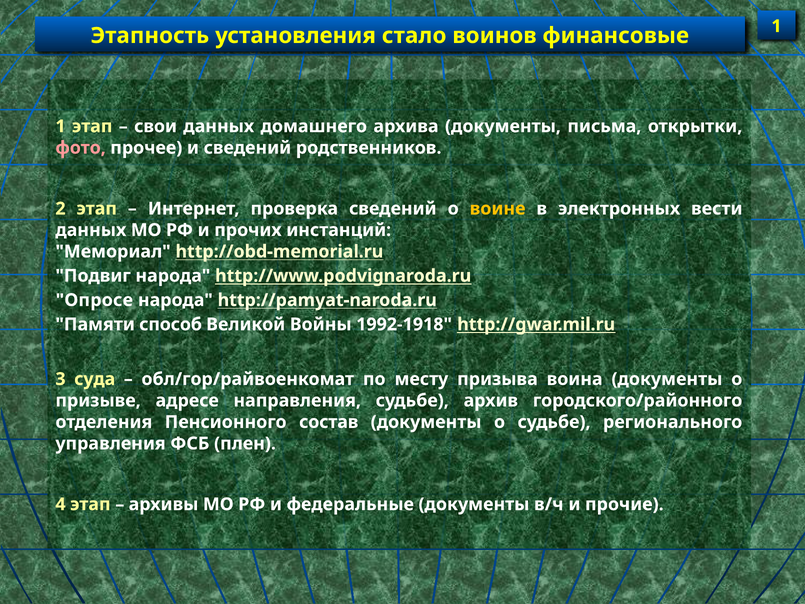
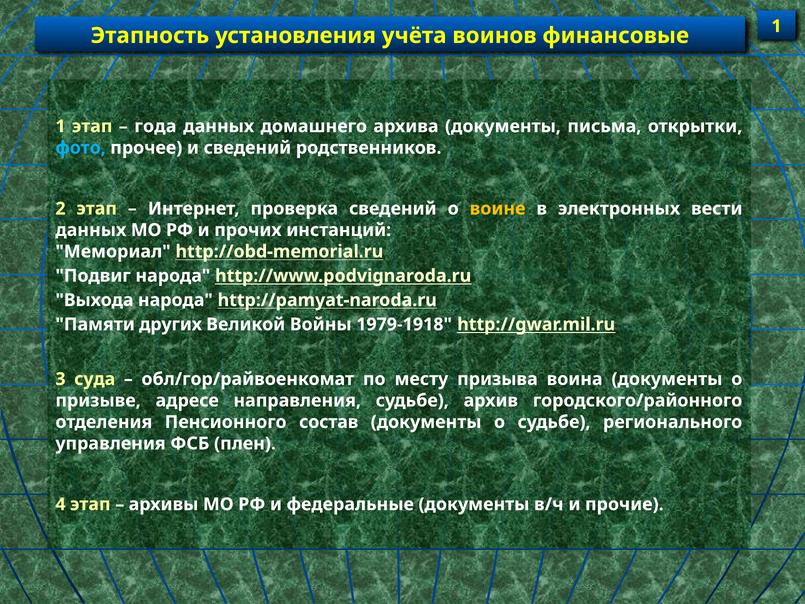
стало: стало -> учёта
свои: свои -> года
фото colour: pink -> light blue
Опросе: Опросе -> Выхода
способ: способ -> других
1992-1918: 1992-1918 -> 1979-1918
